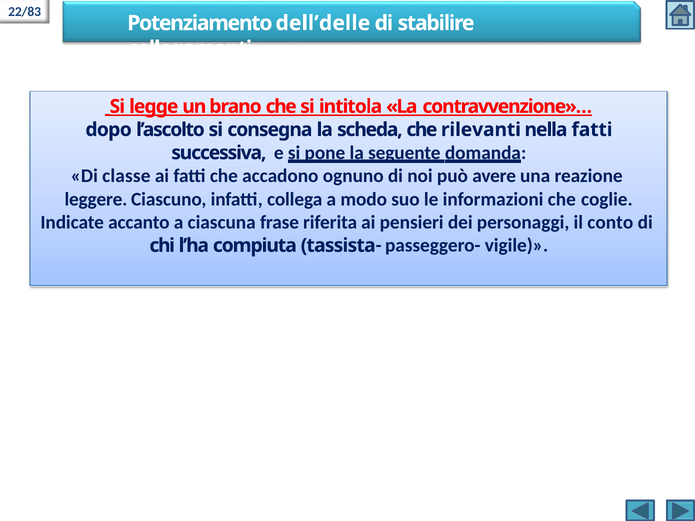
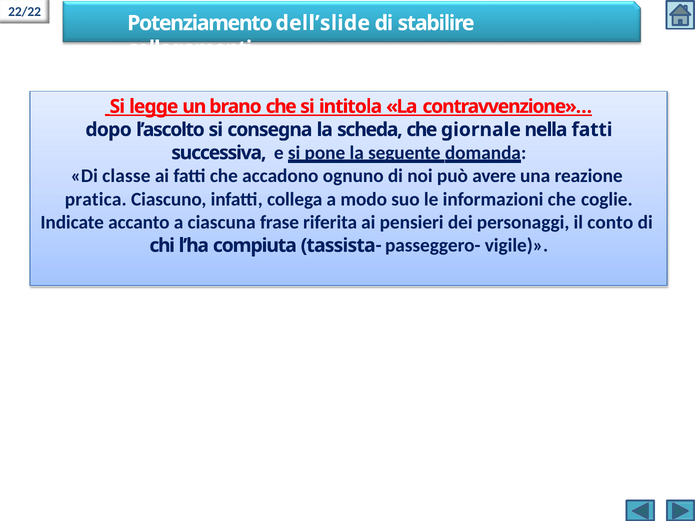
22/83: 22/83 -> 22/22
dell’delle: dell’delle -> dell’slide
rilevanti: rilevanti -> giornale
leggere: leggere -> pratica
